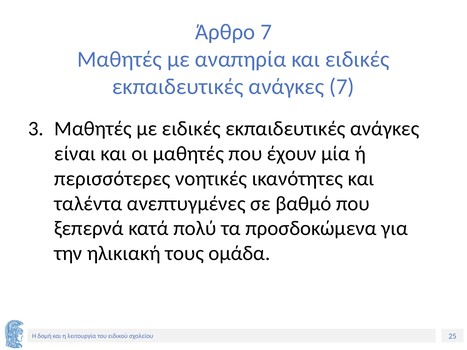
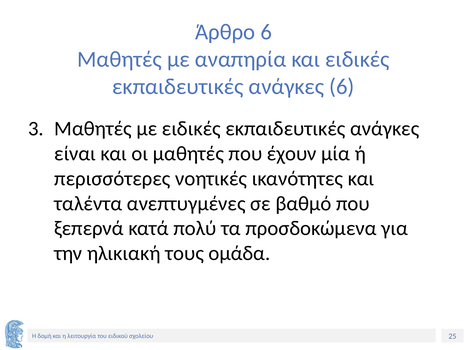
Άρθρο 7: 7 -> 6
ανάγκες 7: 7 -> 6
